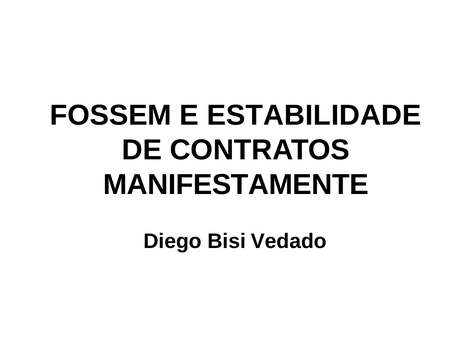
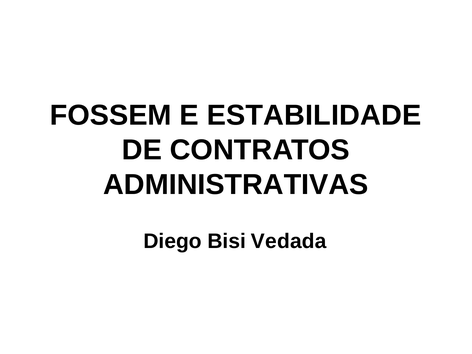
MANIFESTAMENTE: MANIFESTAMENTE -> ADMINISTRATIVAS
Vedado: Vedado -> Vedada
